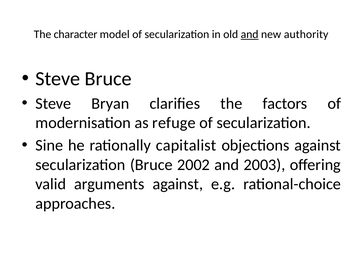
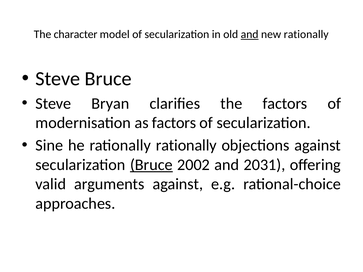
new authority: authority -> rationally
as refuge: refuge -> factors
rationally capitalist: capitalist -> rationally
Bruce at (151, 165) underline: none -> present
2003: 2003 -> 2031
